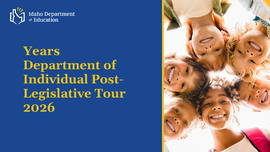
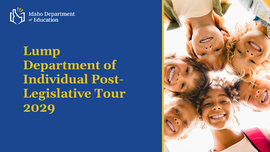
Years: Years -> Lump
2026: 2026 -> 2029
